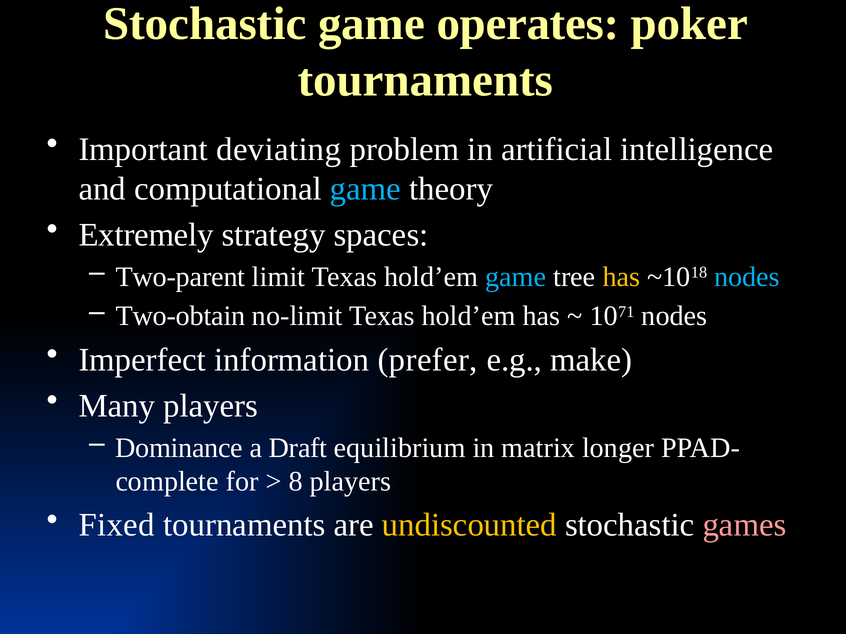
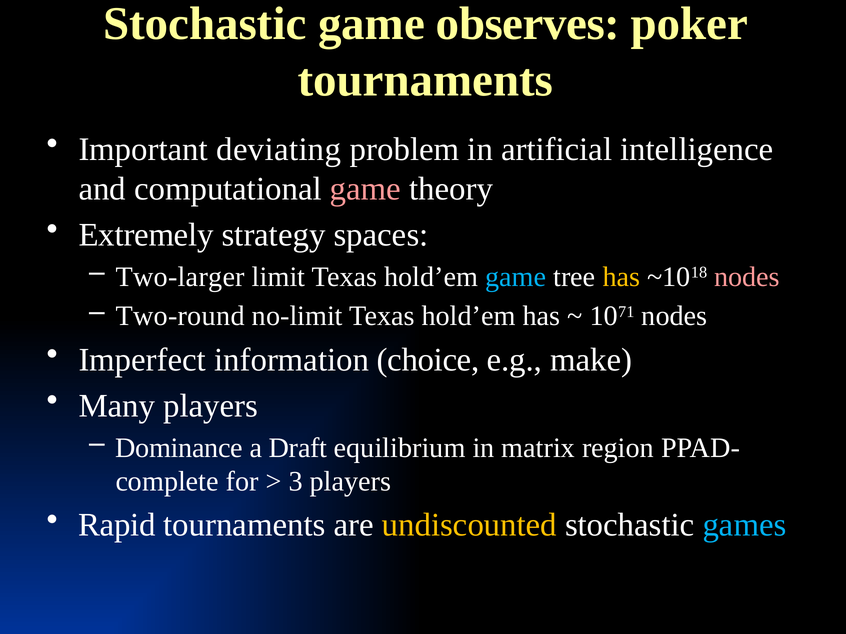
operates: operates -> observes
game at (365, 189) colour: light blue -> pink
Two-parent: Two-parent -> Two-larger
nodes at (747, 277) colour: light blue -> pink
Two-obtain: Two-obtain -> Two-round
prefer: prefer -> choice
longer: longer -> region
8: 8 -> 3
Fixed: Fixed -> Rapid
games colour: pink -> light blue
